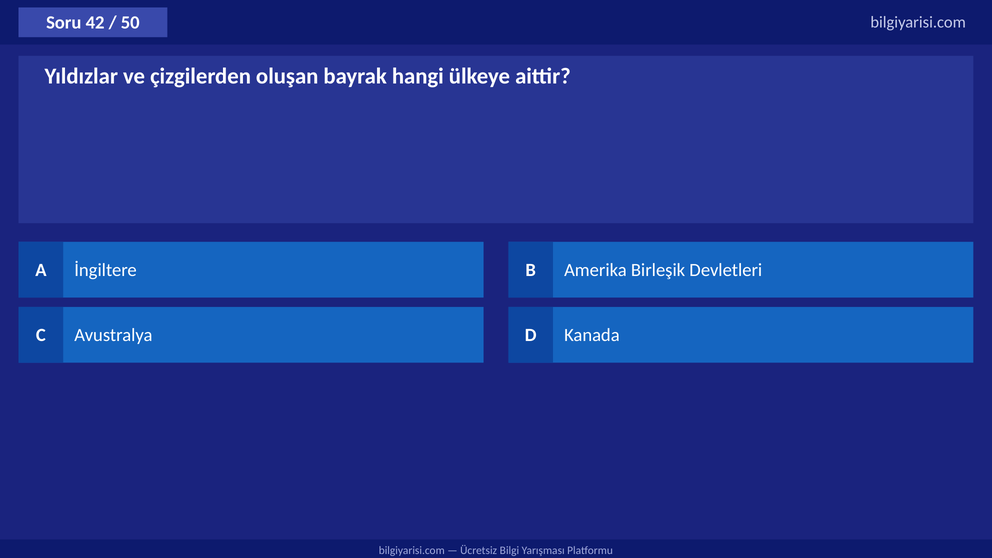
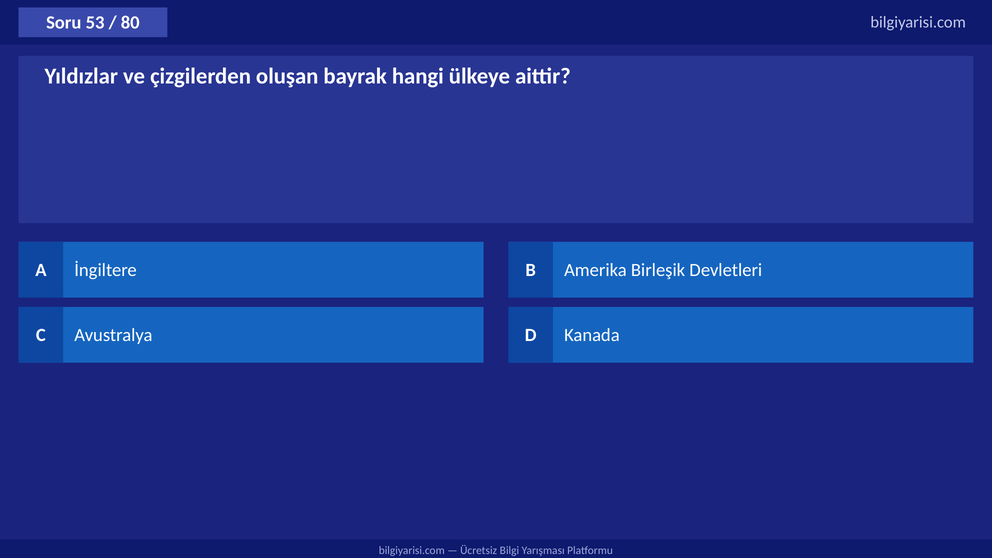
42: 42 -> 53
50: 50 -> 80
